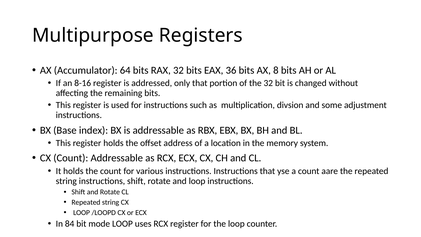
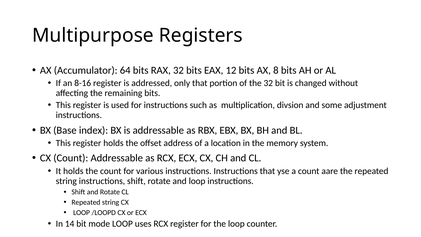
36: 36 -> 12
84: 84 -> 14
